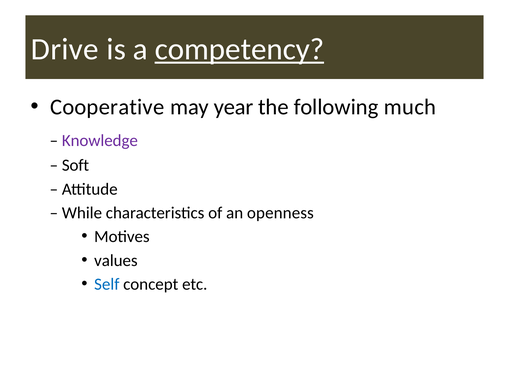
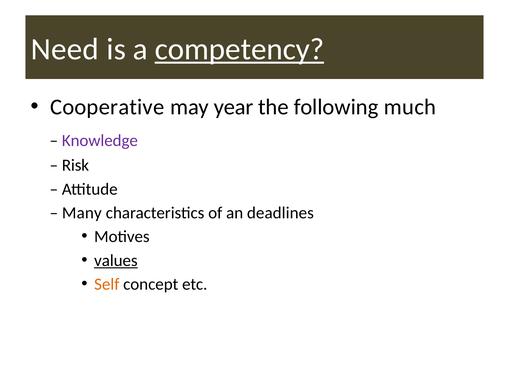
Drive: Drive -> Need
Soft: Soft -> Risk
While: While -> Many
openness: openness -> deadlines
values underline: none -> present
Self colour: blue -> orange
